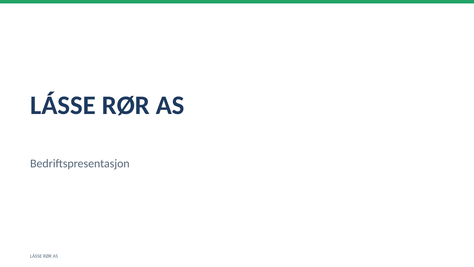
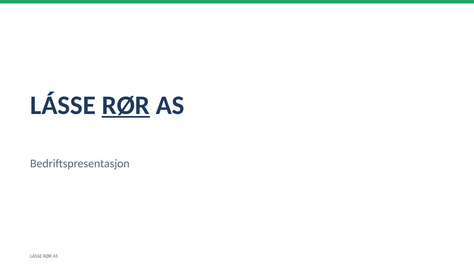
RØR at (126, 105) underline: none -> present
